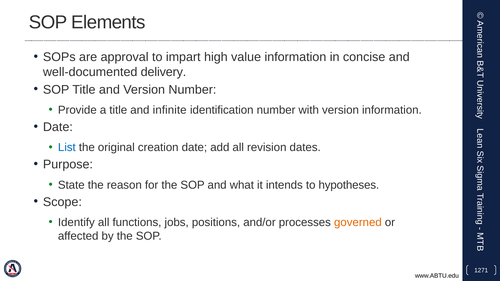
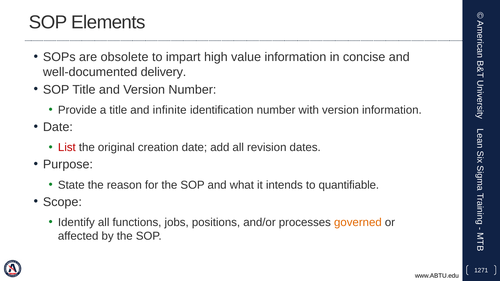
approval: approval -> obsolete
List colour: blue -> red
hypotheses: hypotheses -> quantifiable
